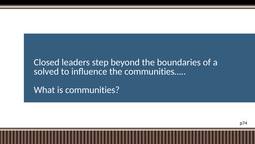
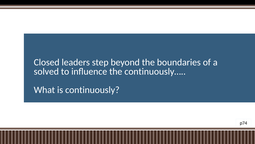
communities…: communities… -> continuously…
communities: communities -> continuously
